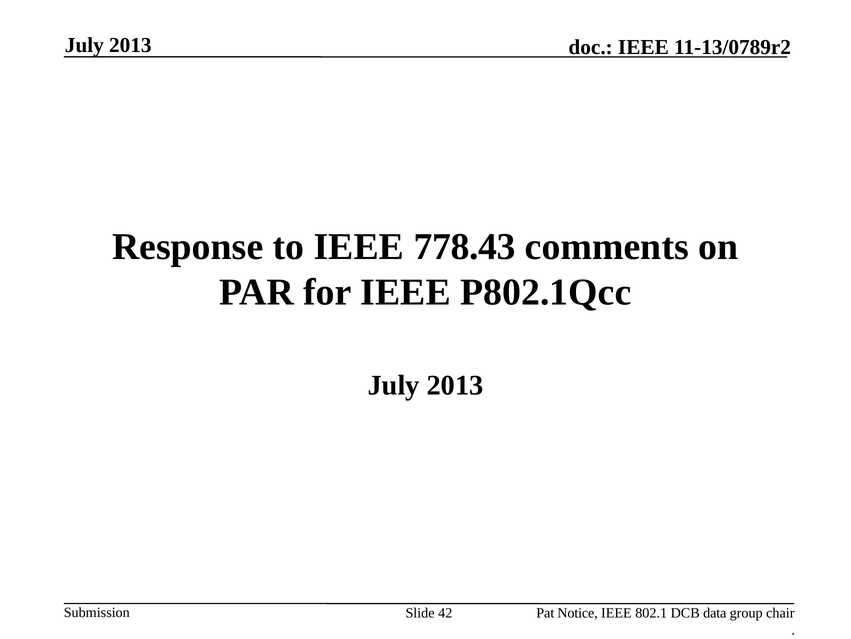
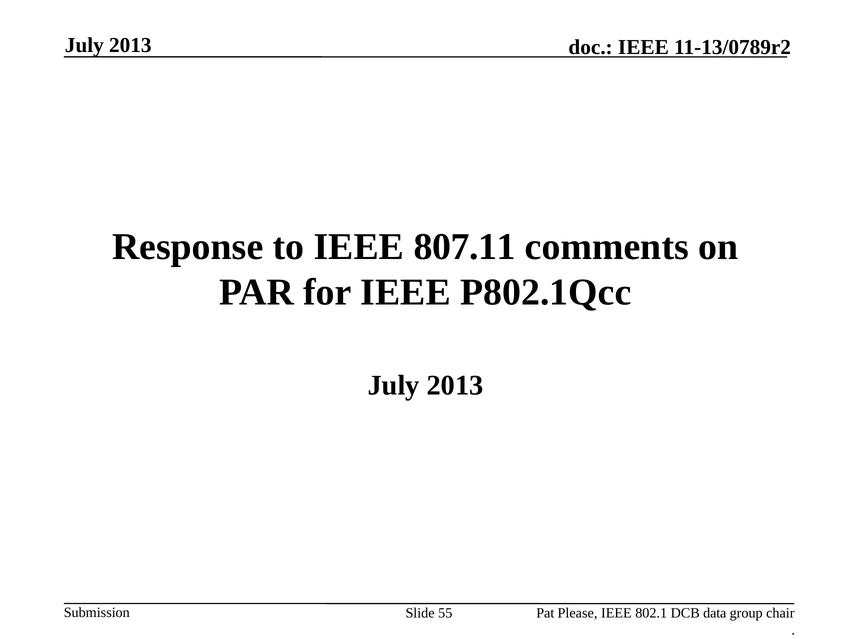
778.43: 778.43 -> 807.11
42: 42 -> 55
Notice: Notice -> Please
